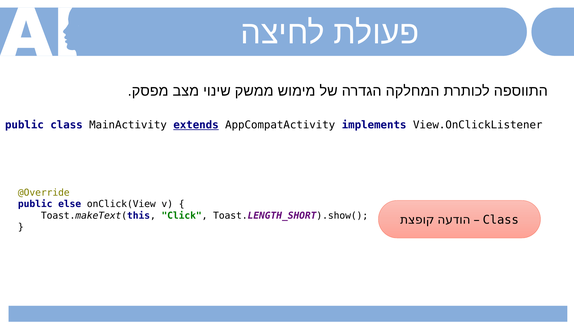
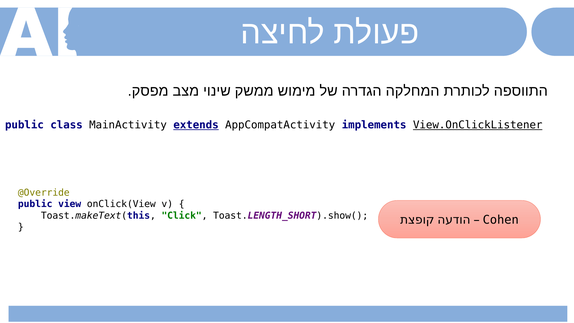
View.OnClickListener underline: none -> present
else: else -> view
Class at (501, 220): Class -> Cohen
